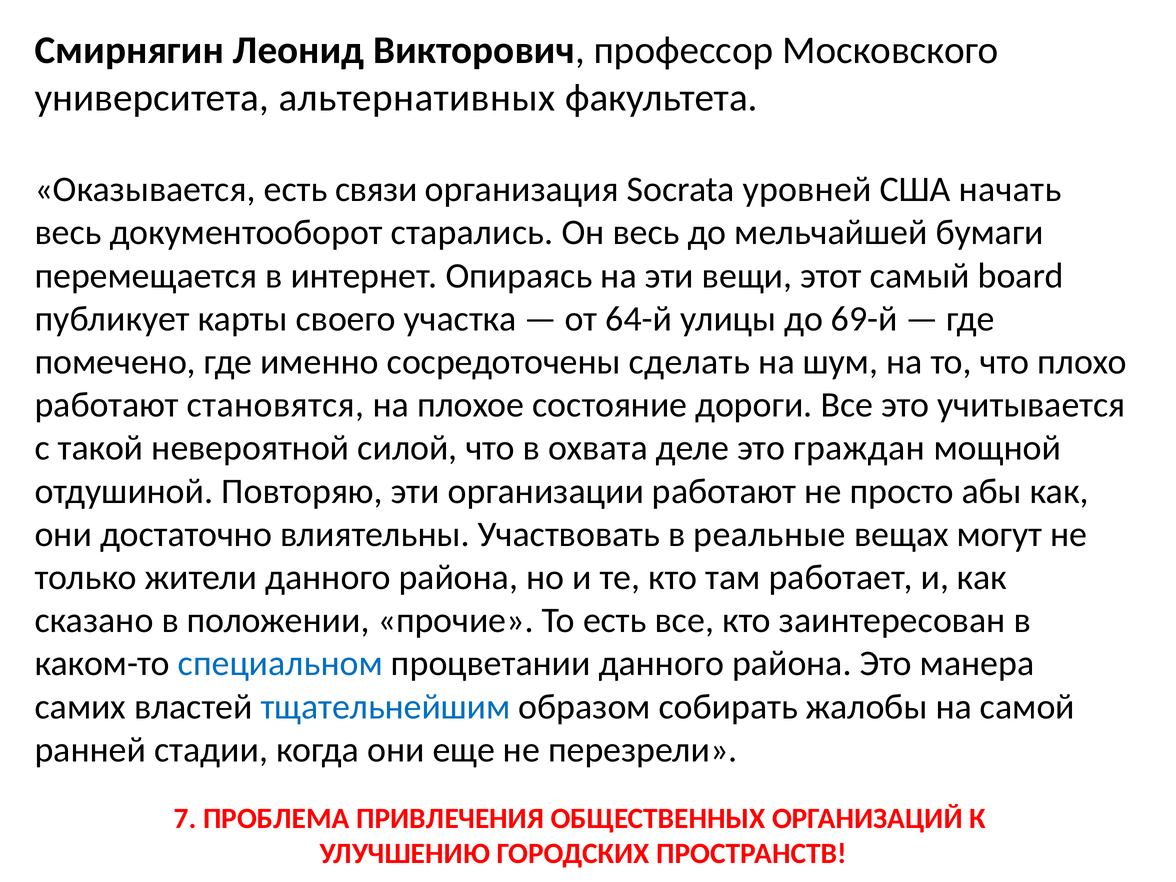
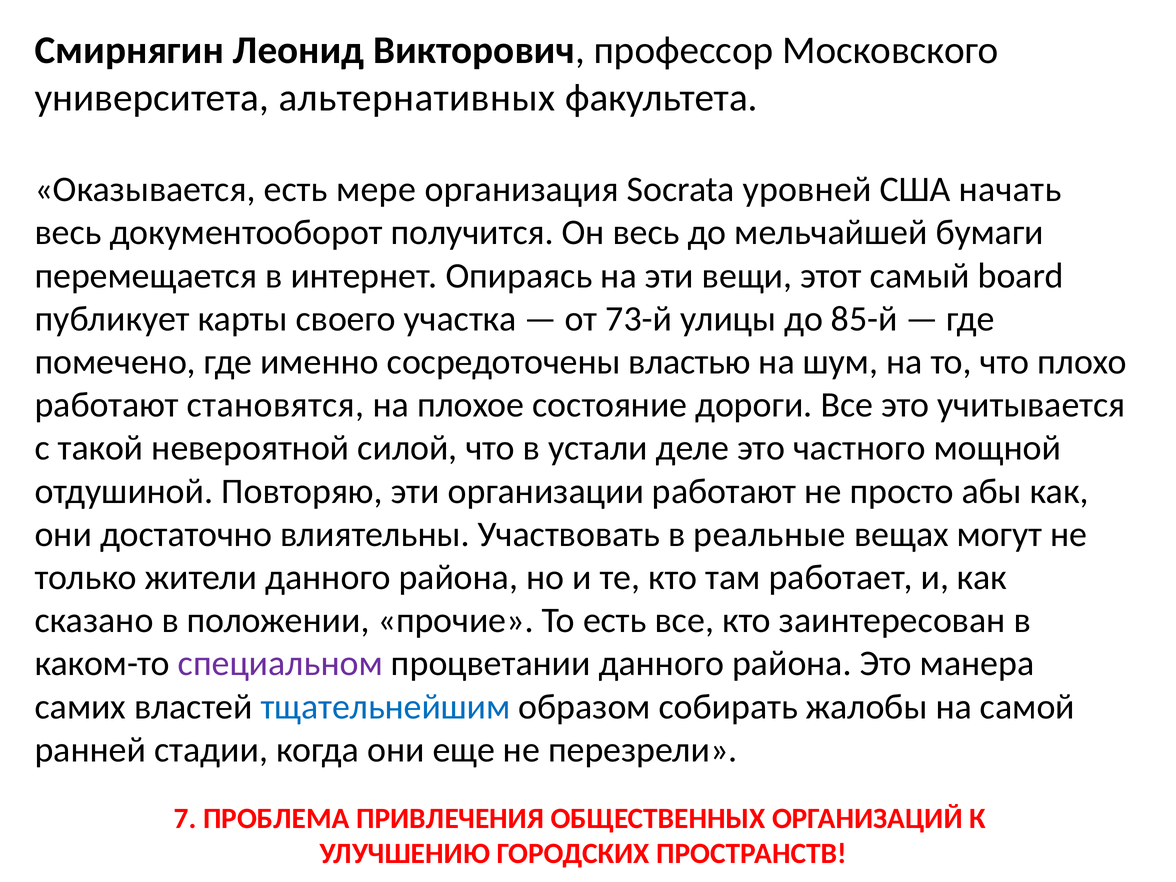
связи: связи -> мере
старались: старались -> получится
64-й: 64-й -> 73-й
69-й: 69-й -> 85-й
сделать: сделать -> властью
охвата: охвата -> устали
граждан: граждан -> частного
специальном colour: blue -> purple
